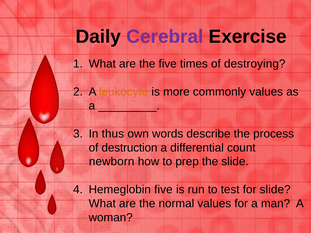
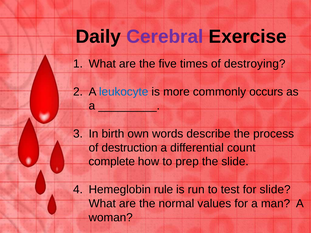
leukocyte colour: orange -> blue
commonly values: values -> occurs
thus: thus -> birth
newborn: newborn -> complete
Hemeglobin five: five -> rule
